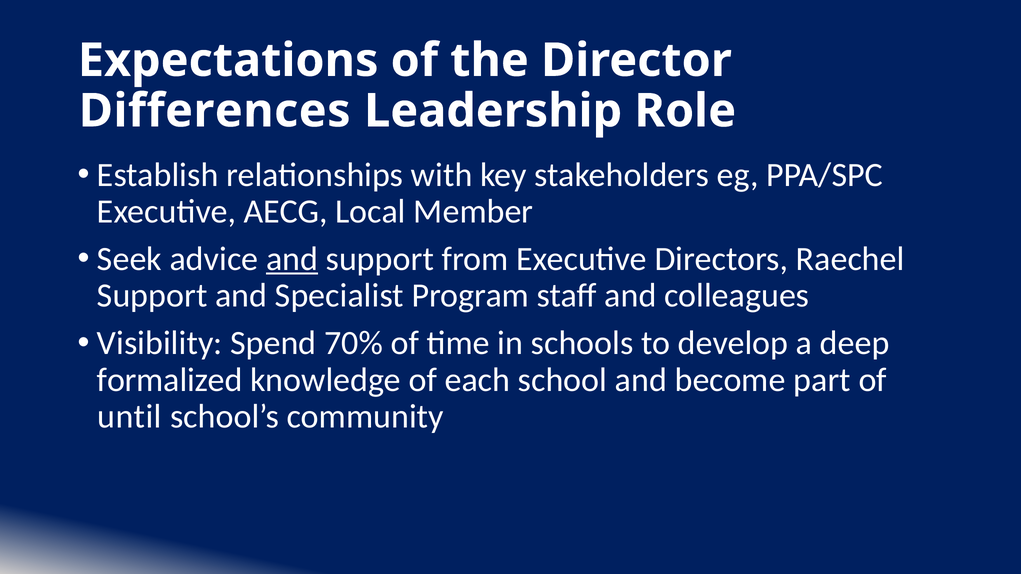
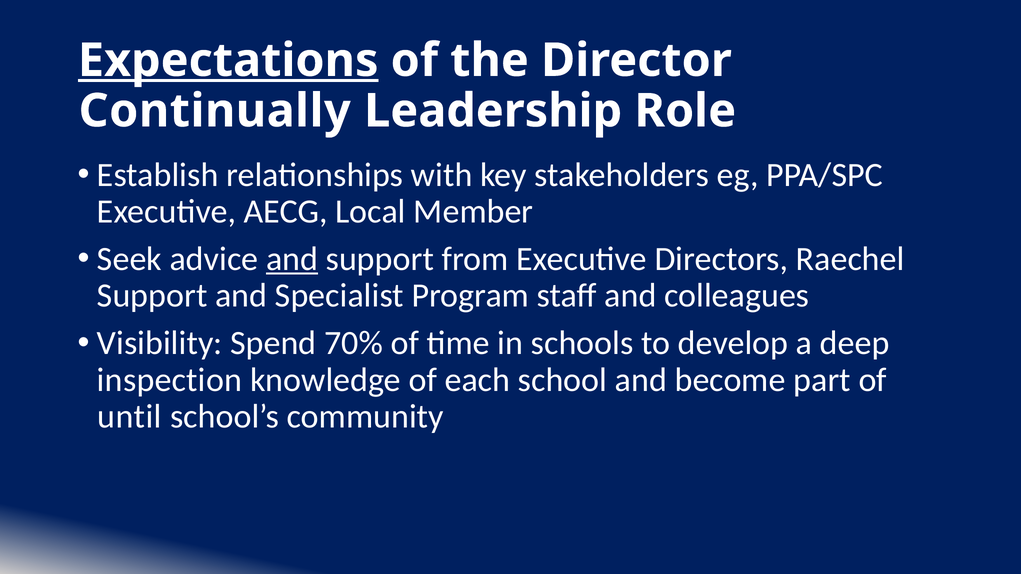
Expectations underline: none -> present
Differences: Differences -> Continually
formalized: formalized -> inspection
